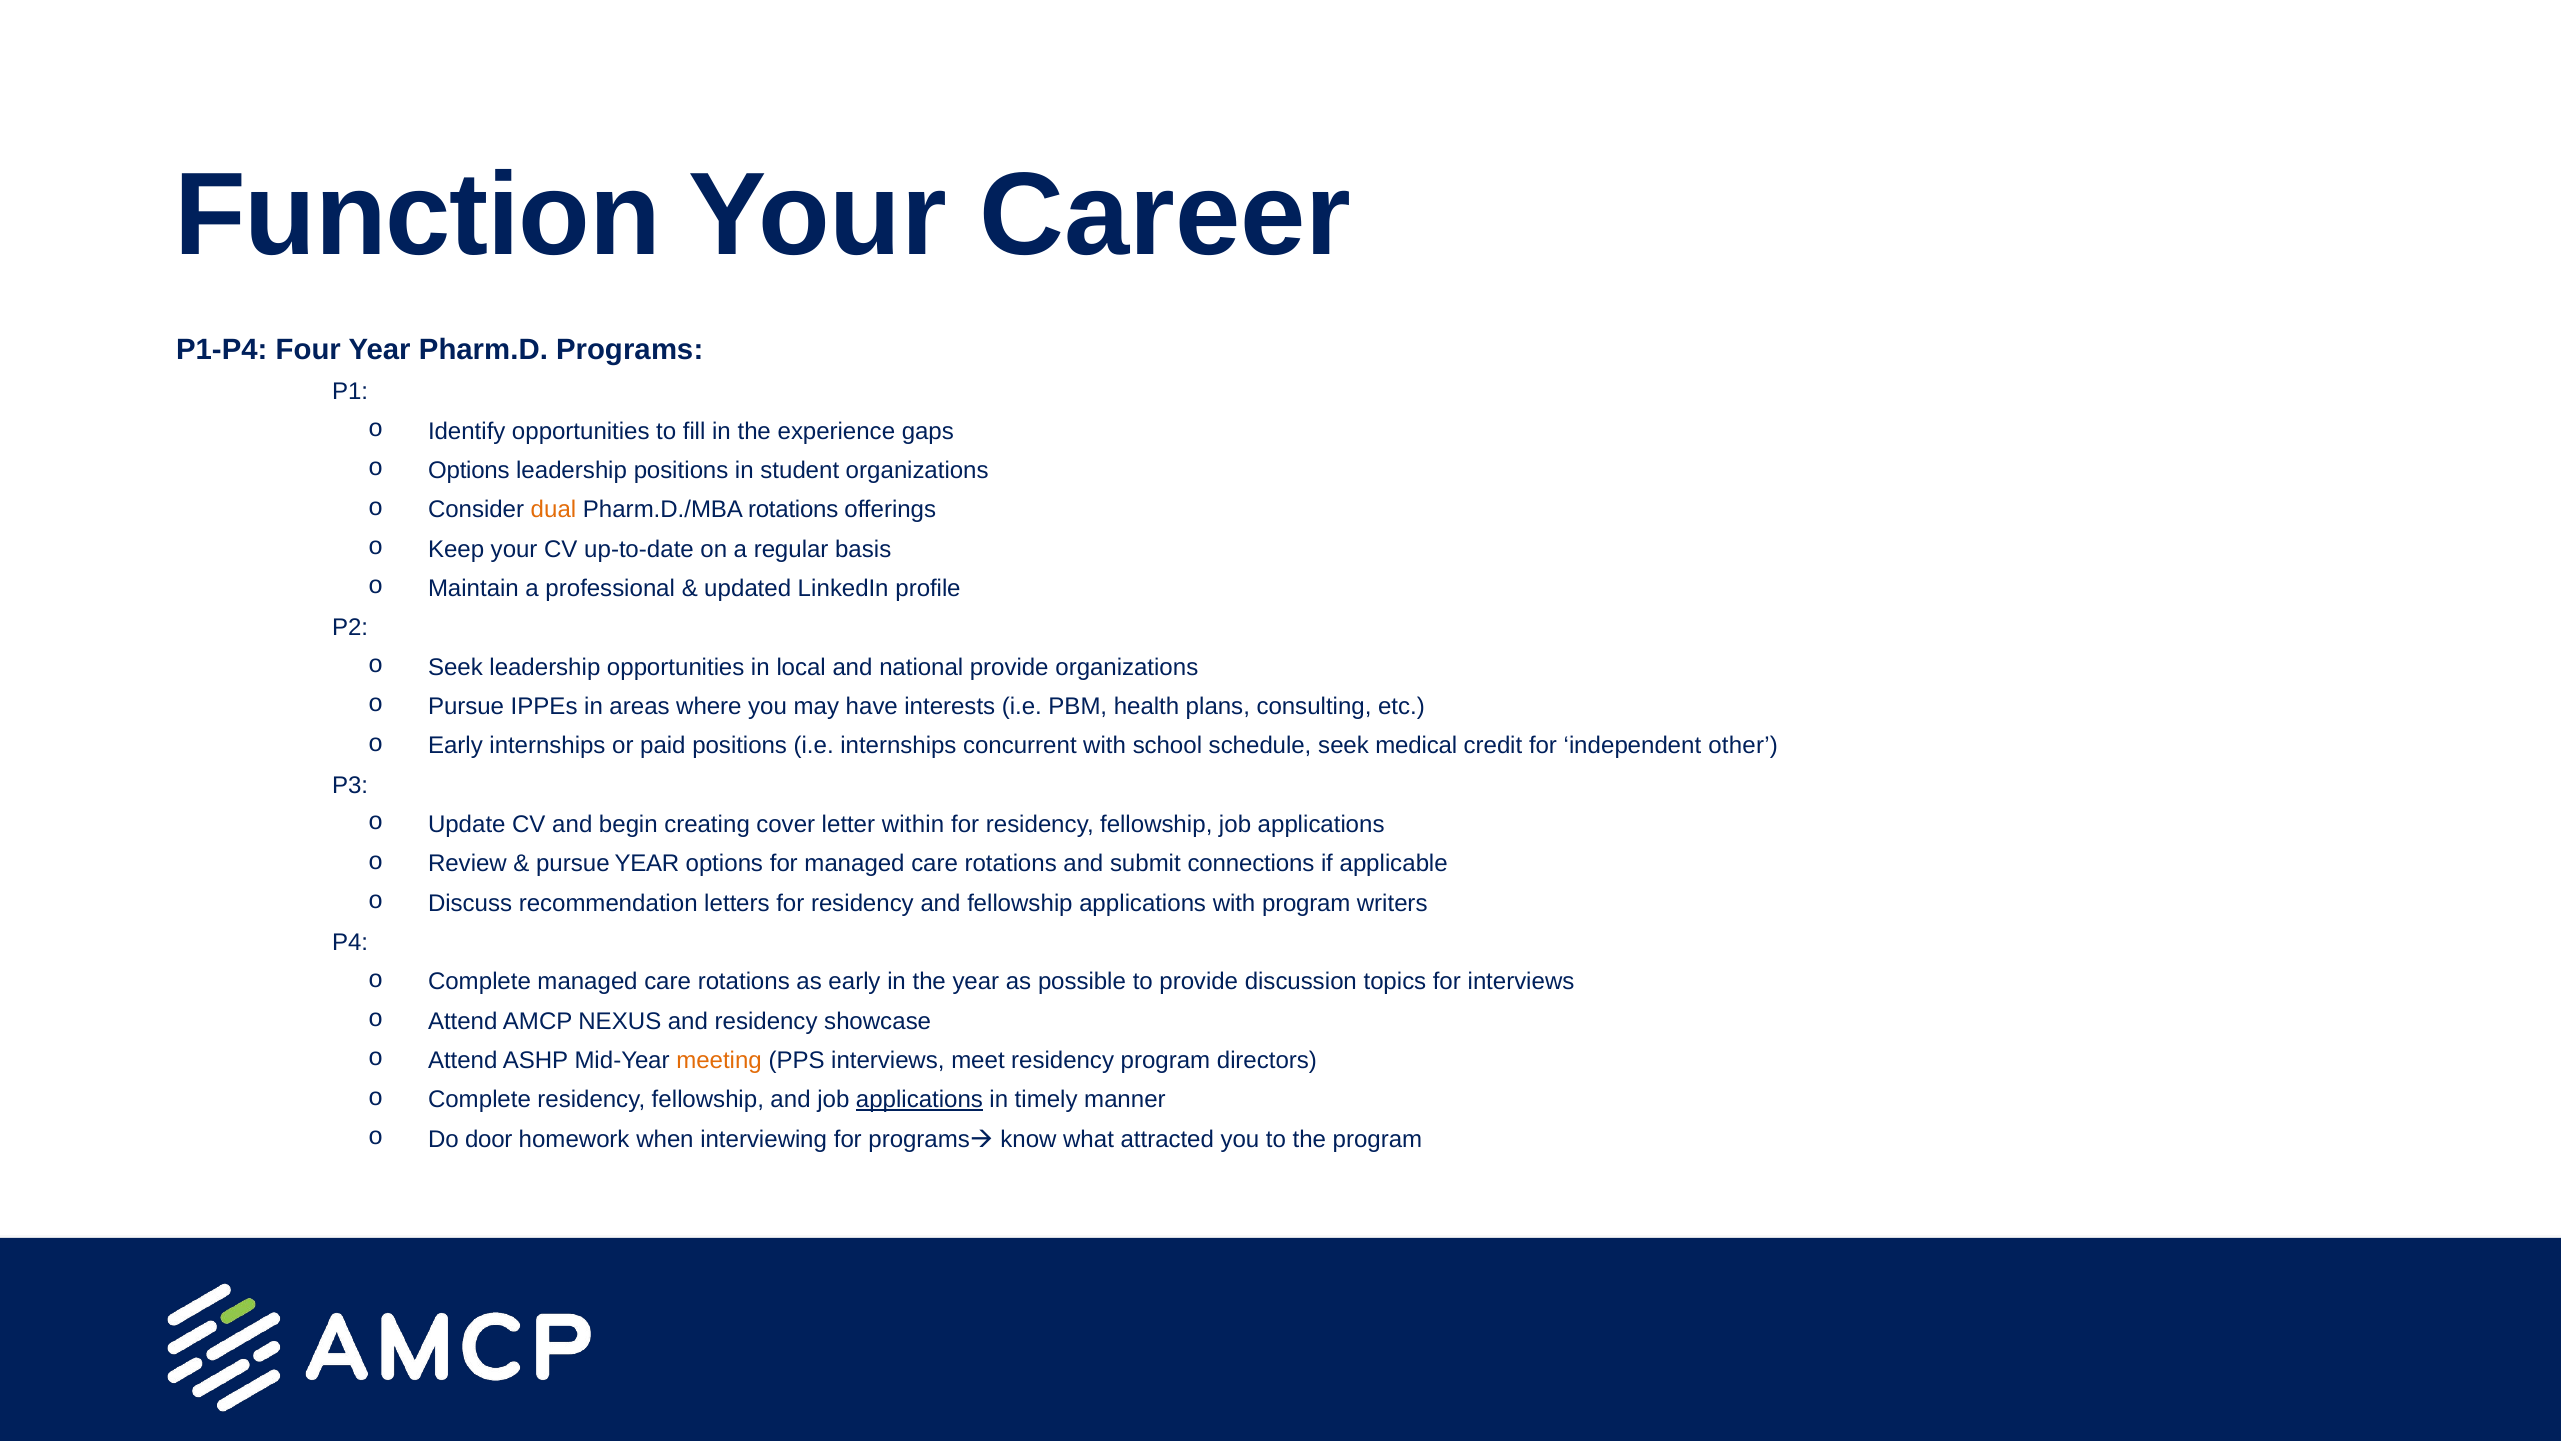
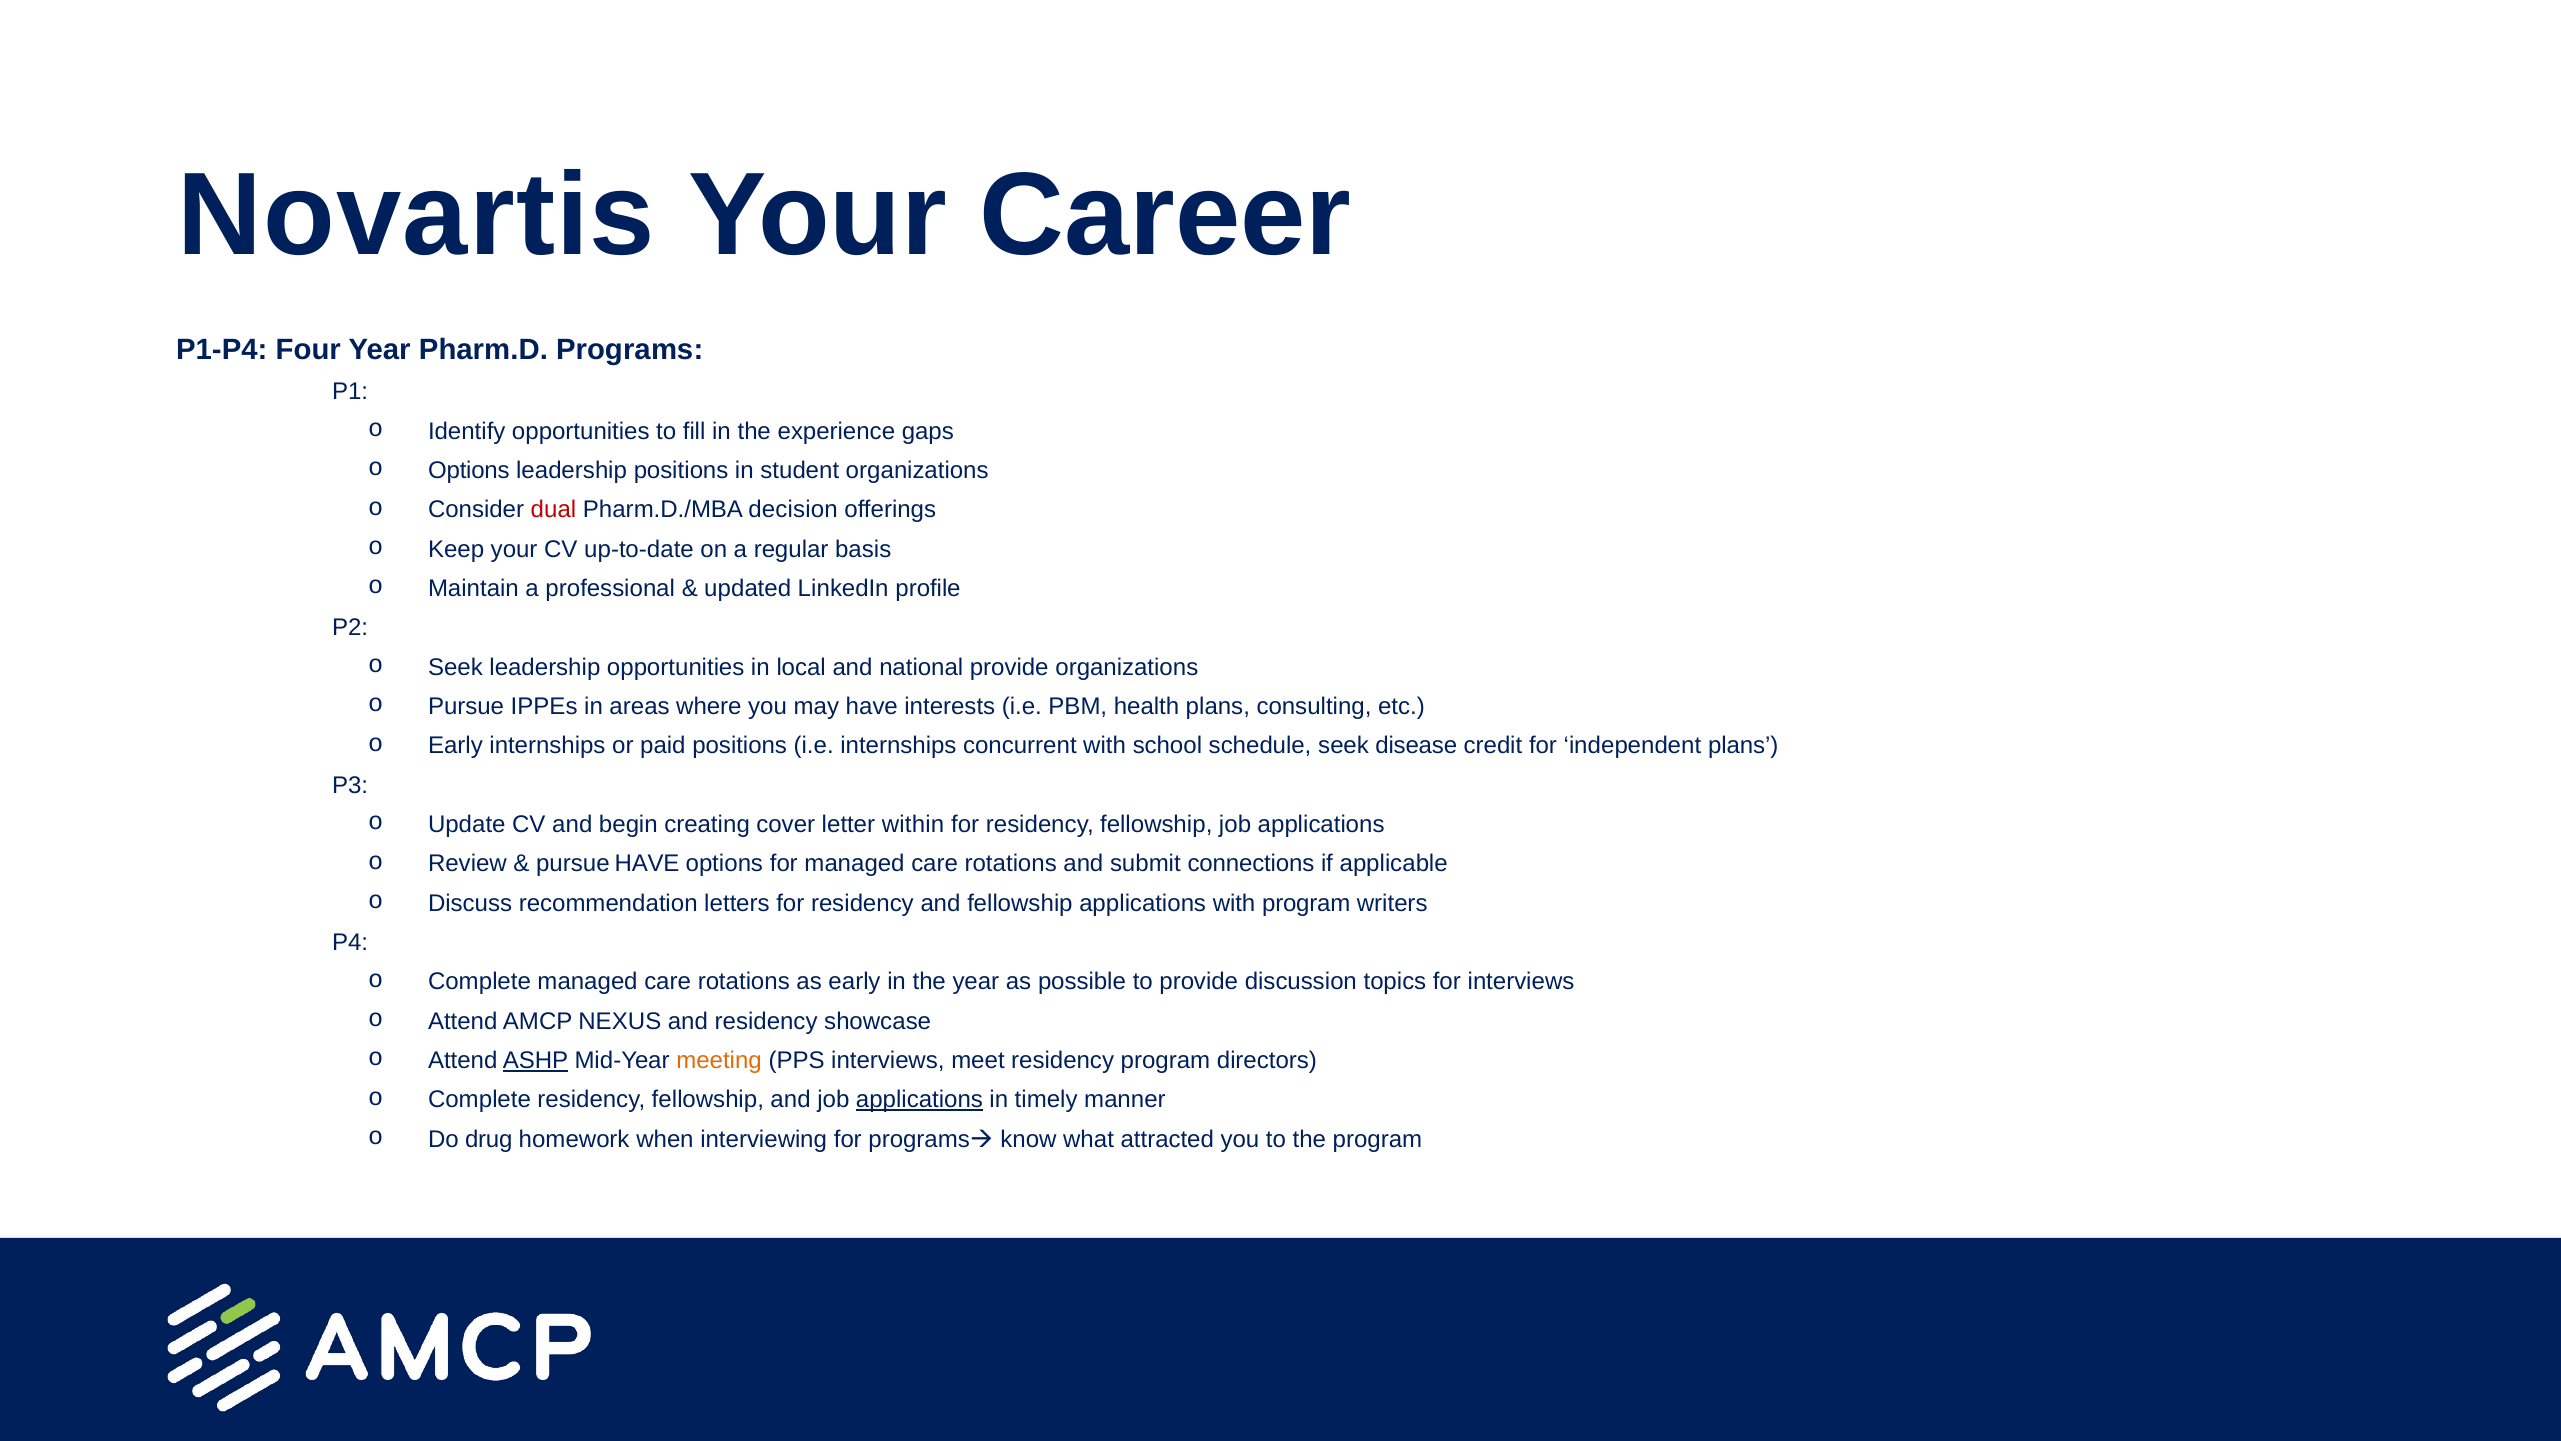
Function: Function -> Novartis
dual colour: orange -> red
Pharm.D./MBA rotations: rotations -> decision
medical: medical -> disease
independent other: other -> plans
pursue YEAR: YEAR -> HAVE
ASHP underline: none -> present
door: door -> drug
